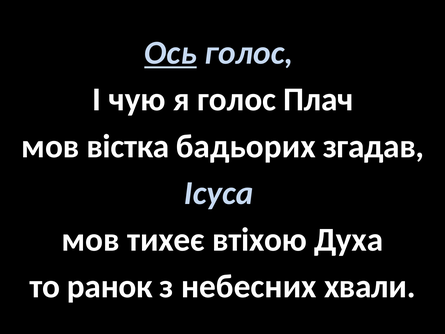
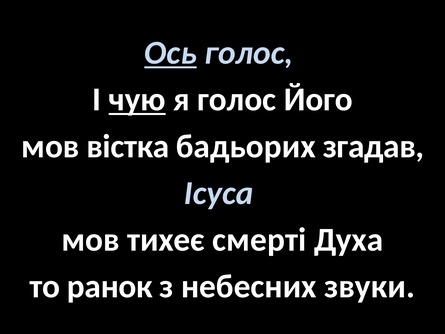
чую underline: none -> present
Плач: Плач -> Його
втіхою: втіхою -> смерті
хвали: хвали -> звуки
